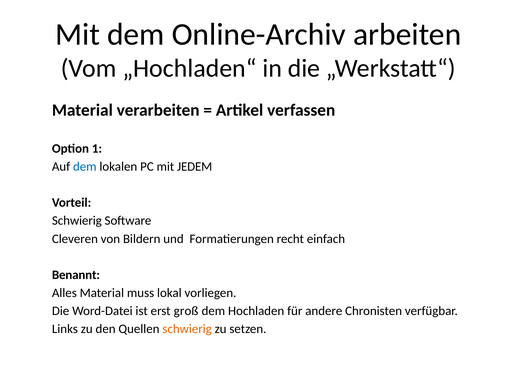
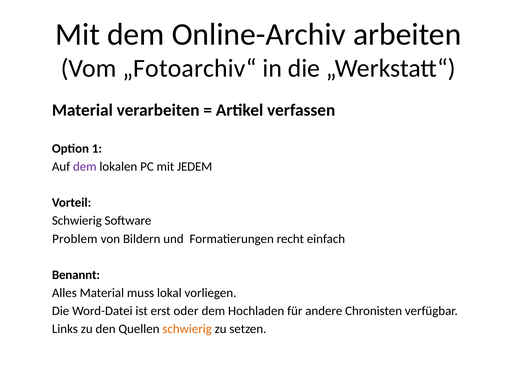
„Hochladen“: „Hochladen“ -> „Fotoarchiv“
dem at (85, 167) colour: blue -> purple
Cleveren: Cleveren -> Problem
groß: groß -> oder
